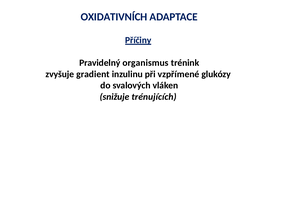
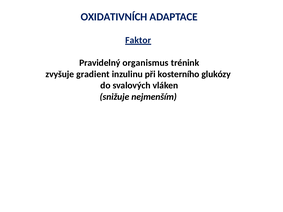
Příčiny: Příčiny -> Faktor
vzpřímené: vzpřímené -> kosterního
trénujících: trénujících -> nejmenším
